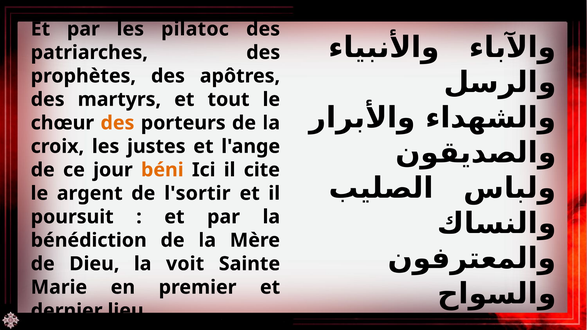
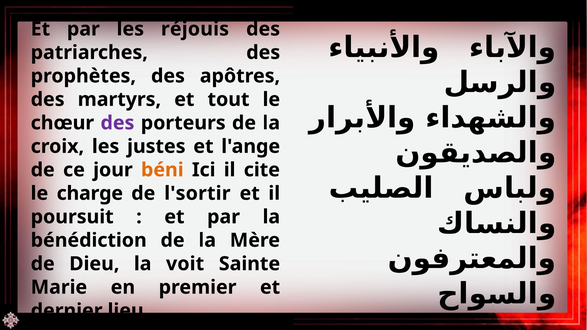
pilatoc: pilatoc -> réjouis
des at (117, 123) colour: orange -> purple
argent: argent -> charge
